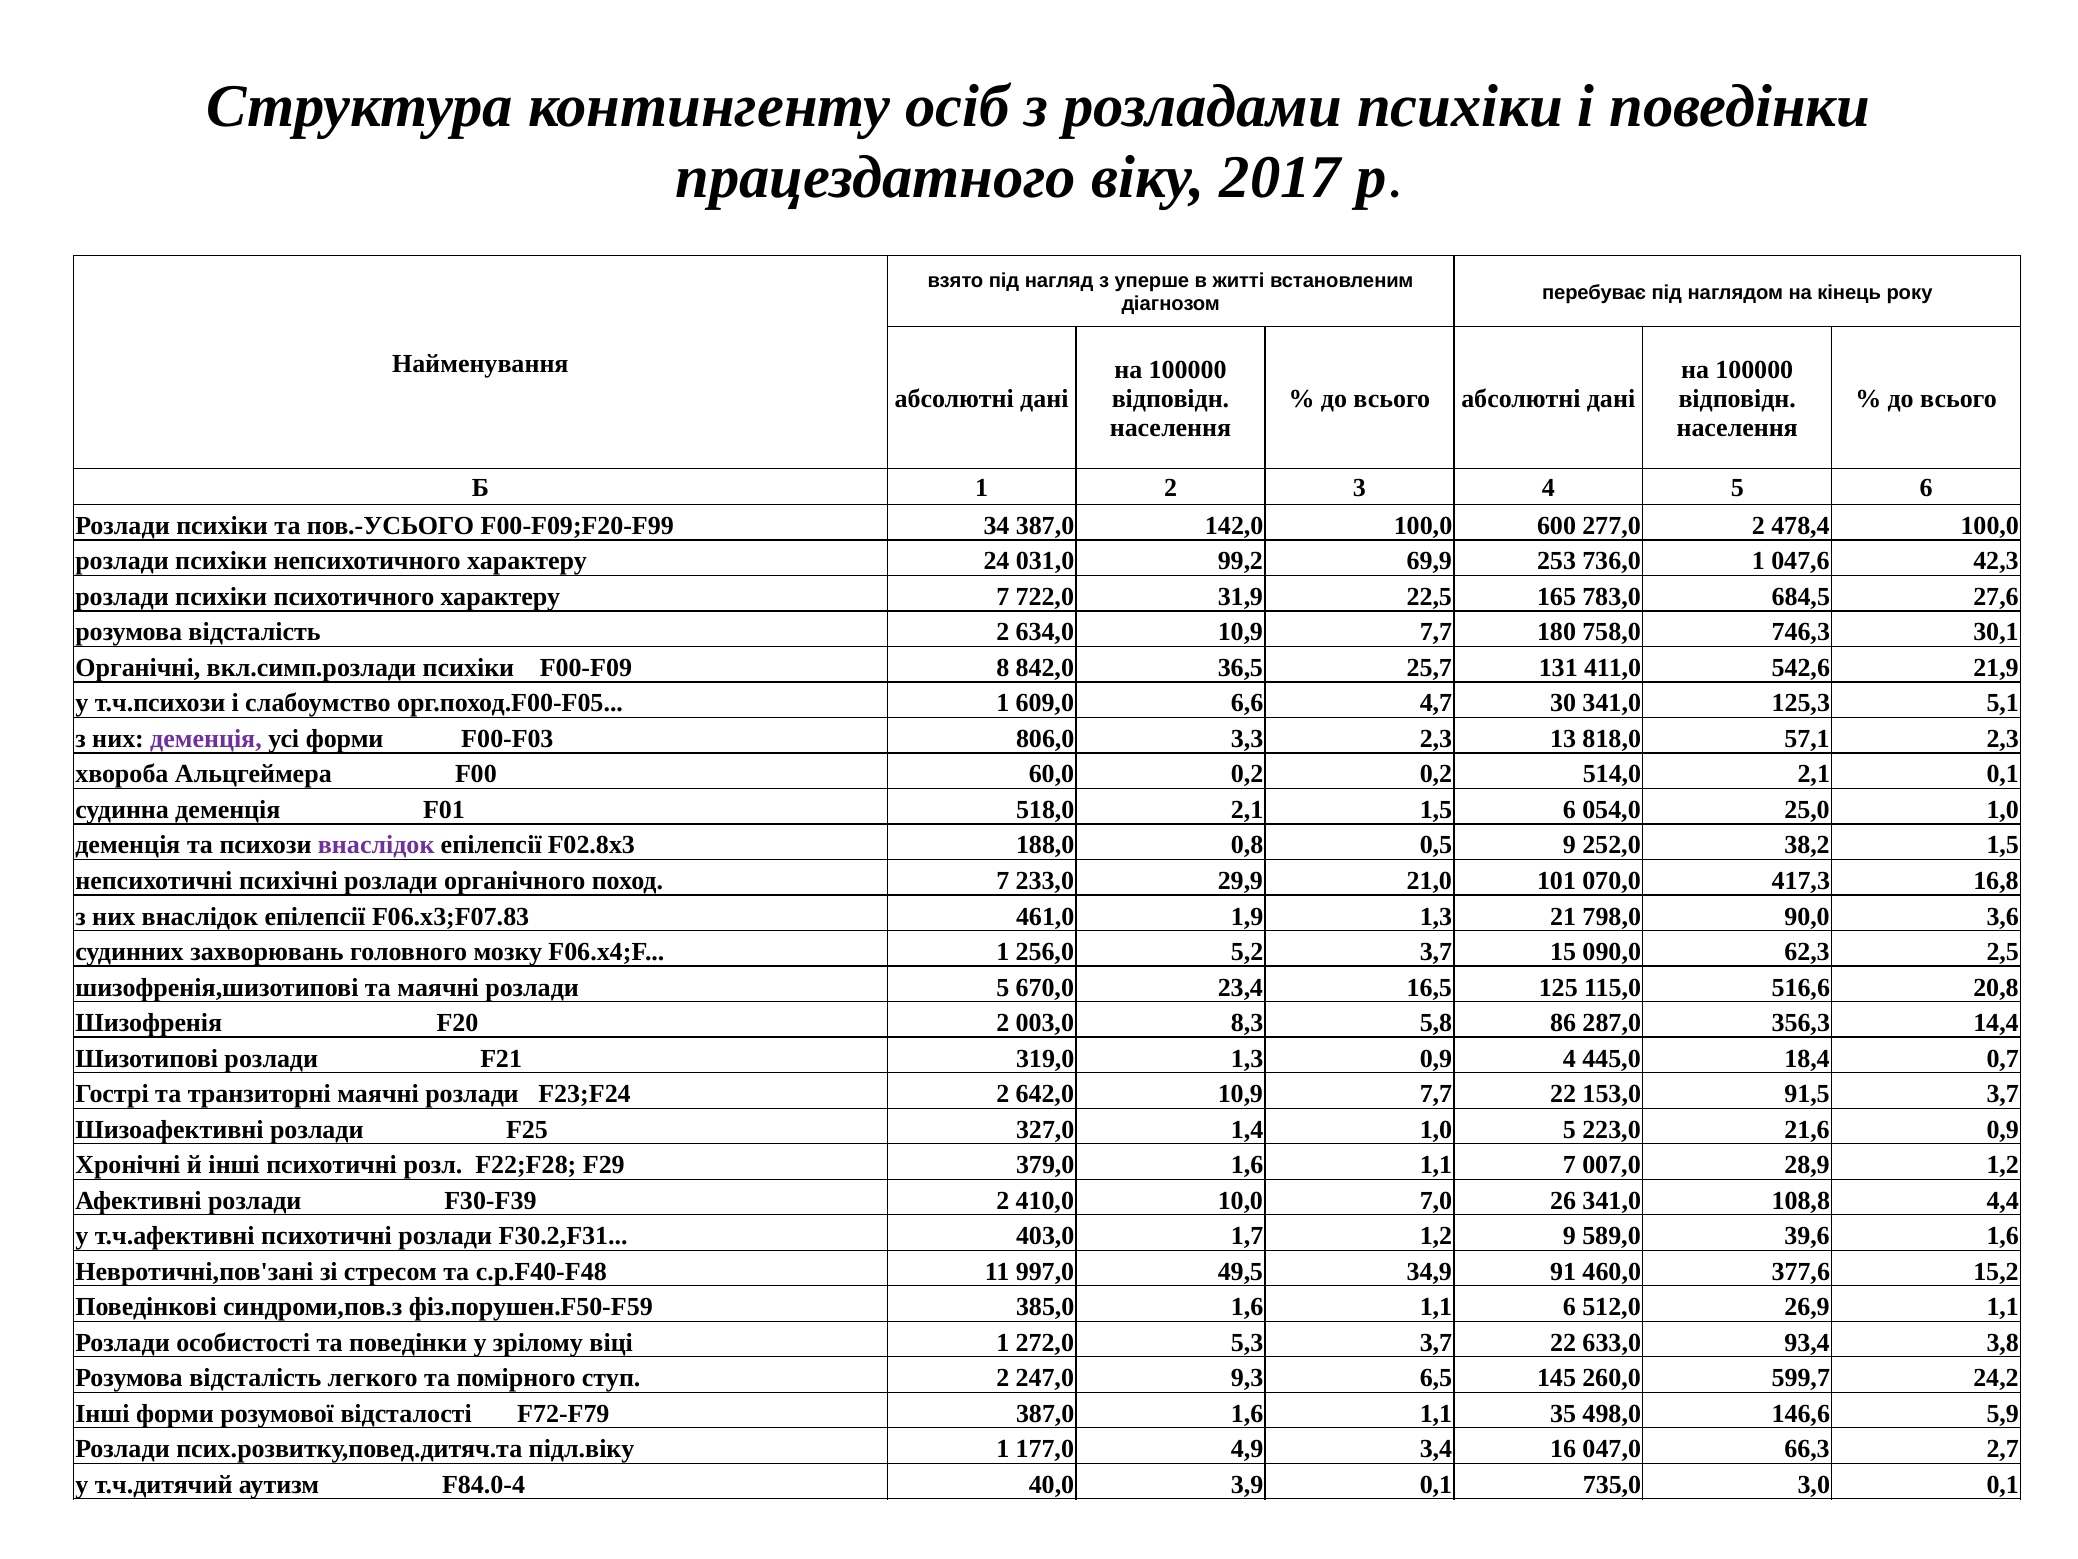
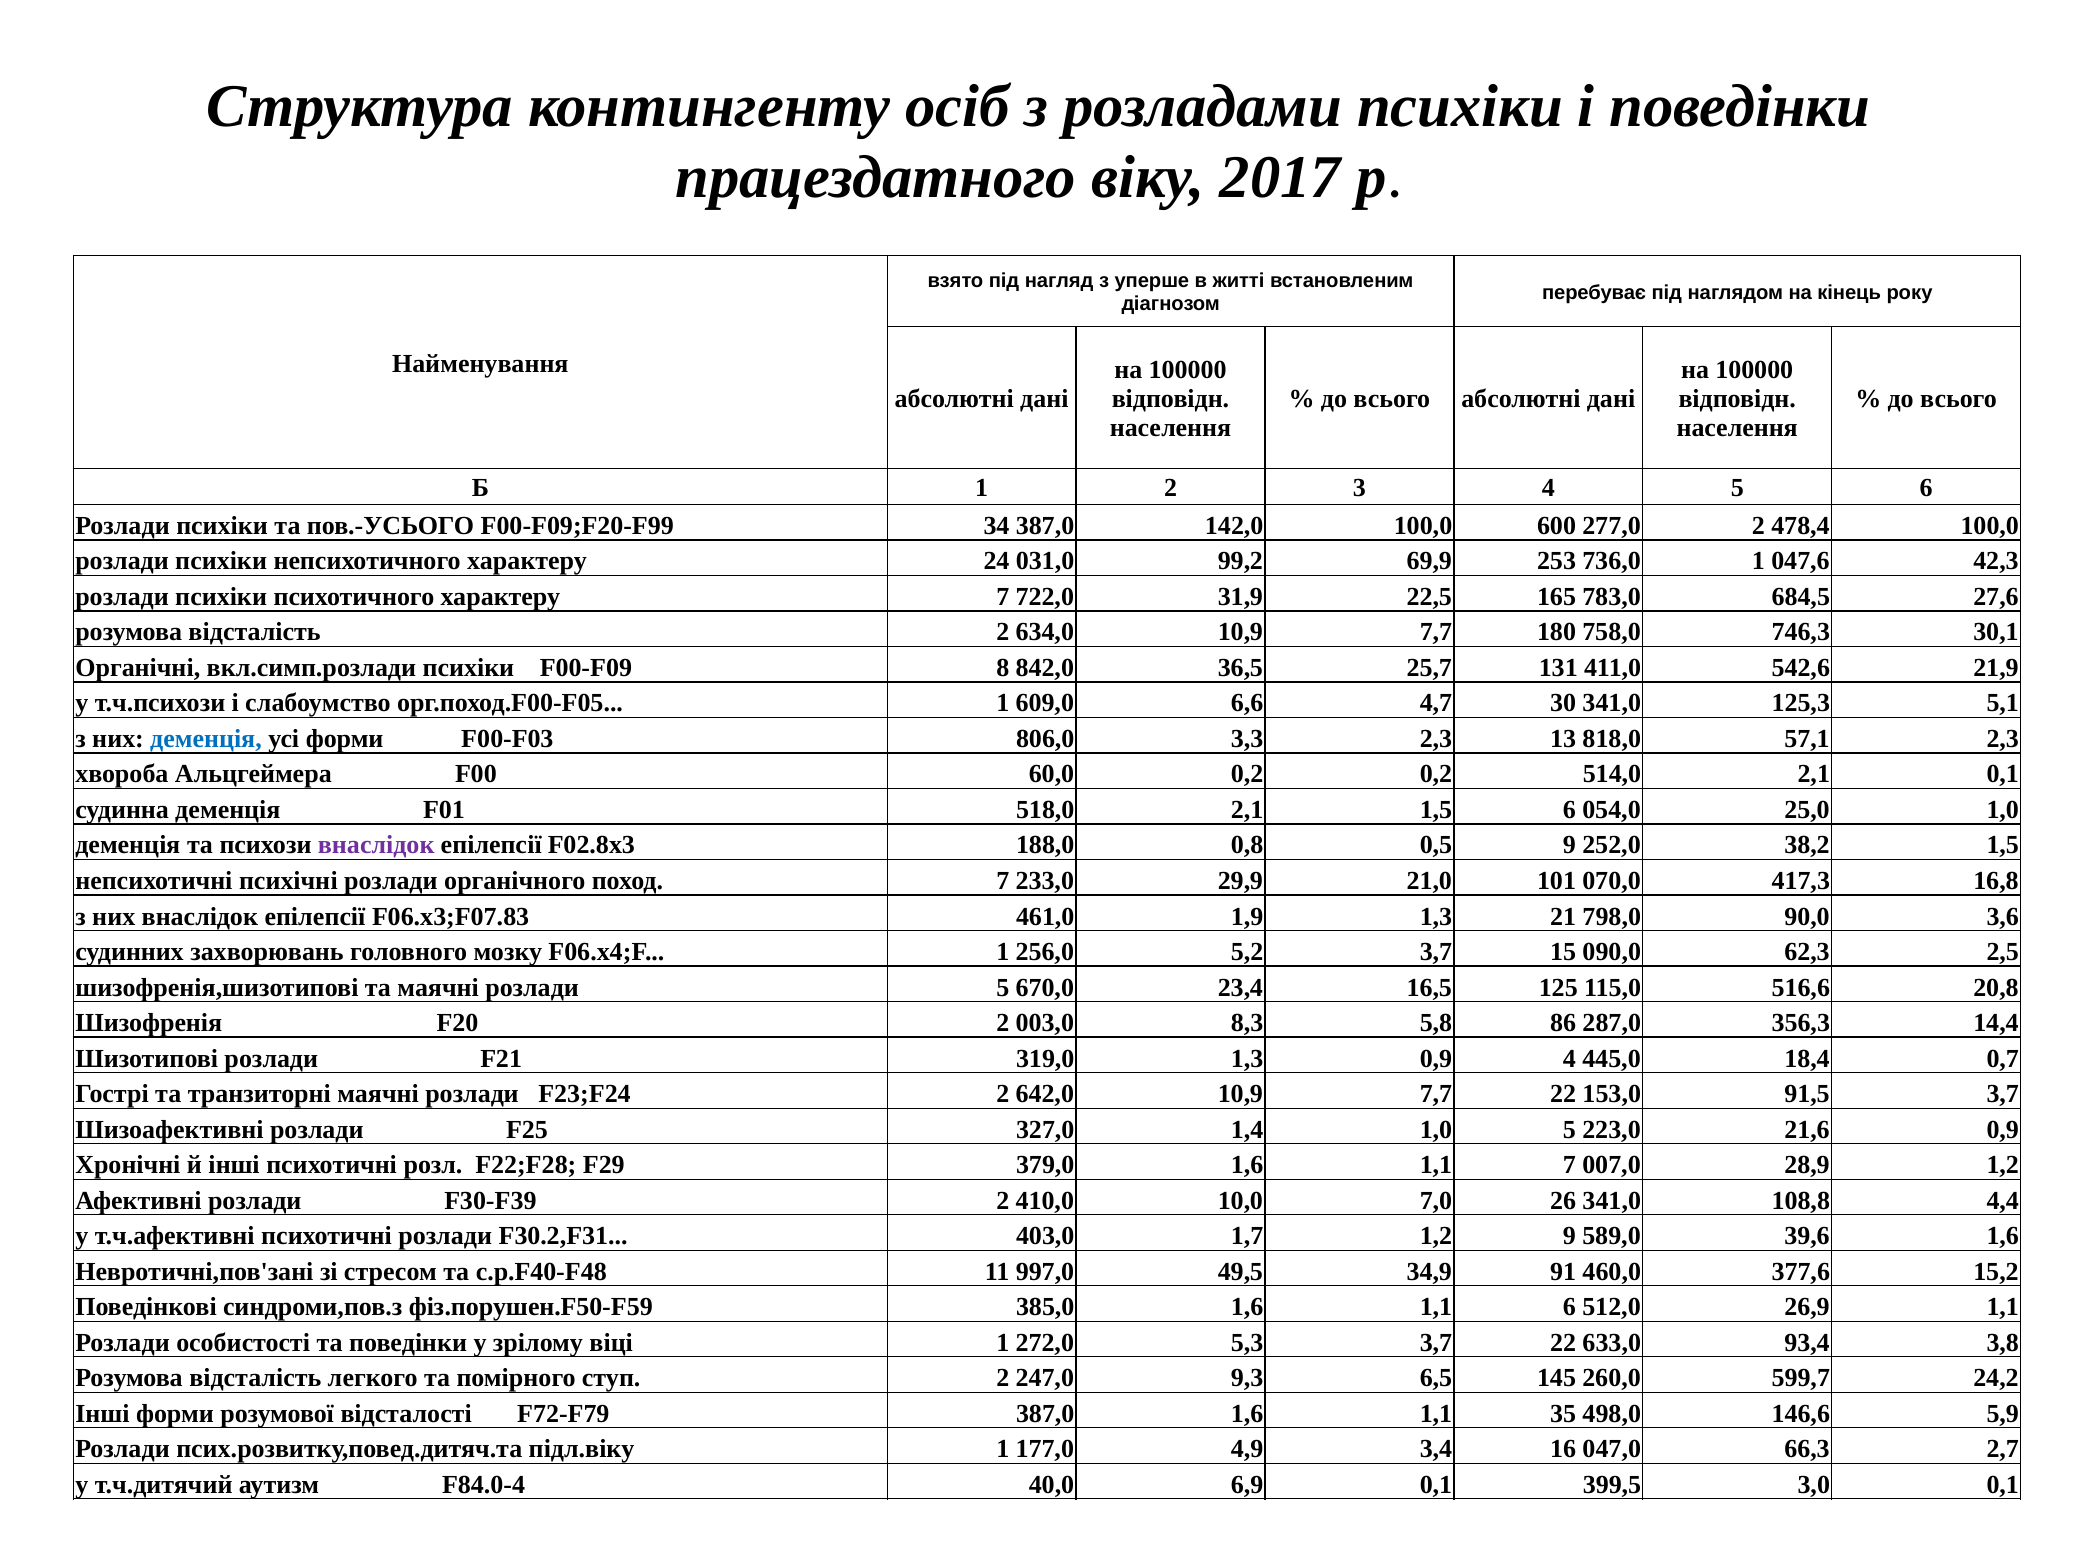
деменція at (206, 739) colour: purple -> blue
3,9: 3,9 -> 6,9
735,0: 735,0 -> 399,5
